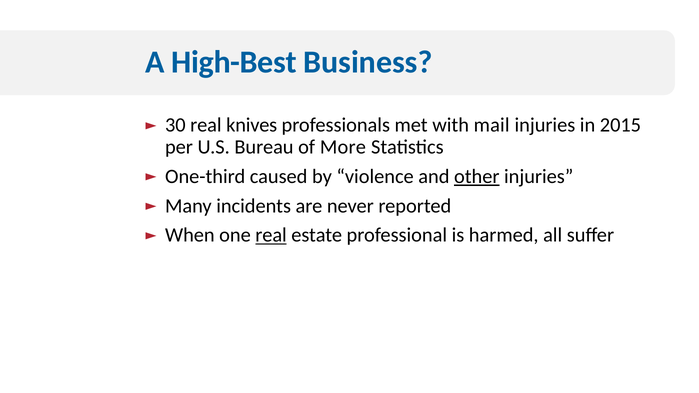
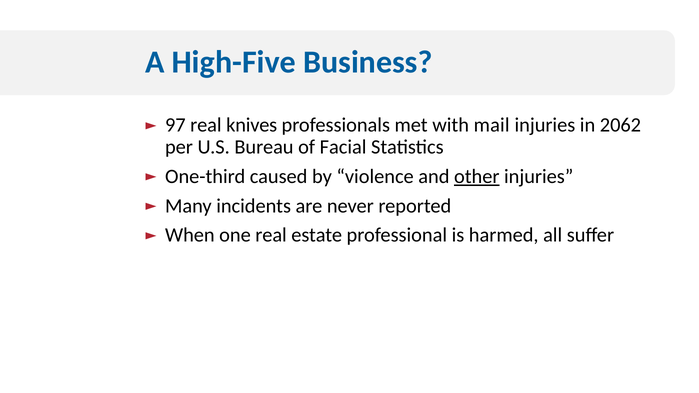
High-Best: High-Best -> High-Five
30: 30 -> 97
2015: 2015 -> 2062
More: More -> Facial
real at (271, 235) underline: present -> none
